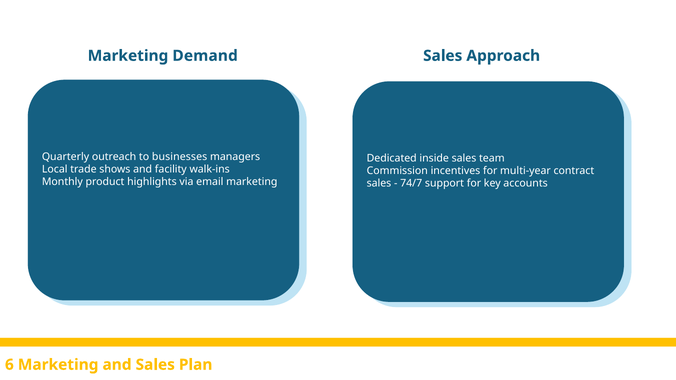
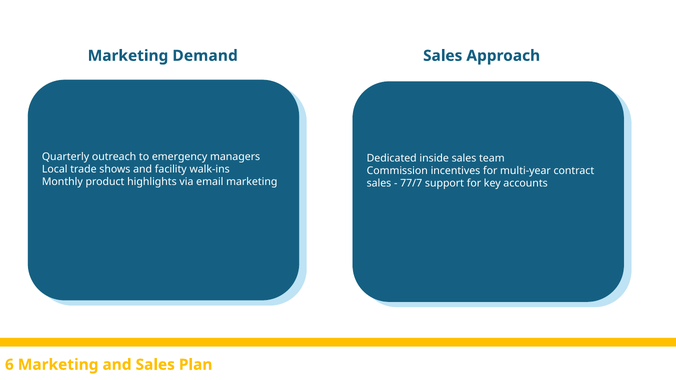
businesses: businesses -> emergency
74/7: 74/7 -> 77/7
